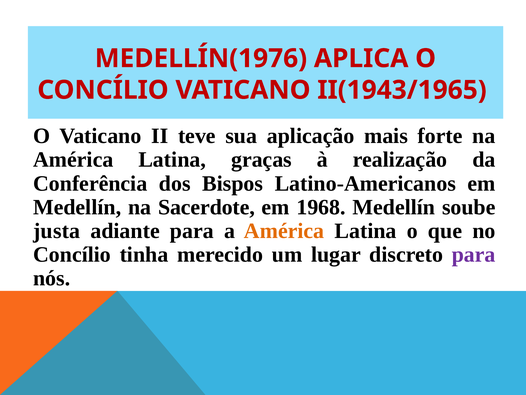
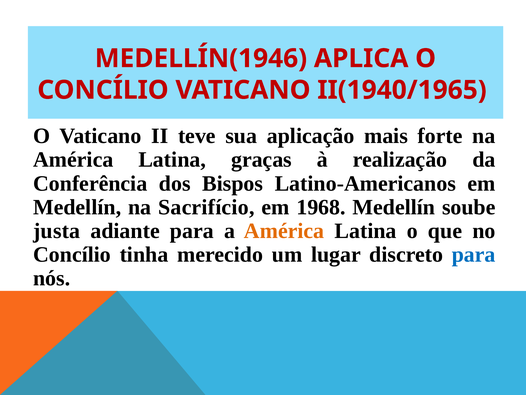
MEDELLÍN(1976: MEDELLÍN(1976 -> MEDELLÍN(1946
II(1943/1965: II(1943/1965 -> II(1940/1965
Sacerdote: Sacerdote -> Sacrifício
para at (474, 254) colour: purple -> blue
